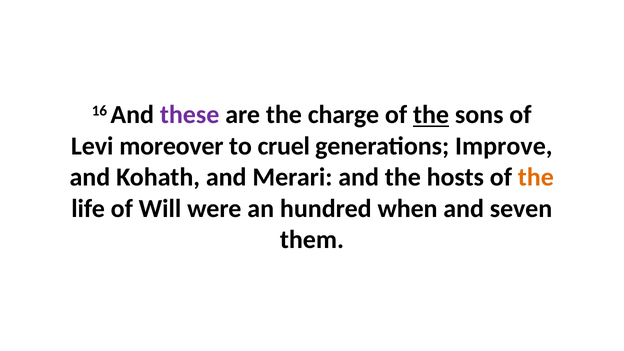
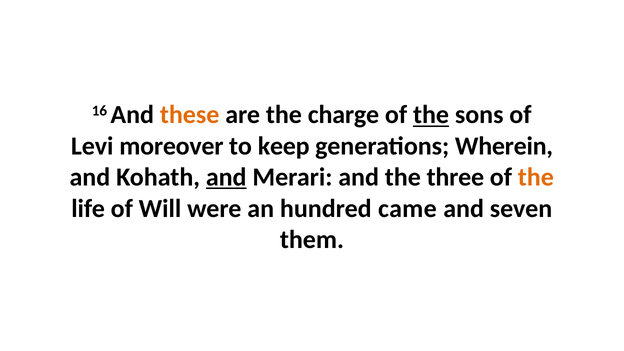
these colour: purple -> orange
cruel: cruel -> keep
Improve: Improve -> Wherein
and at (226, 177) underline: none -> present
hosts: hosts -> three
when: when -> came
